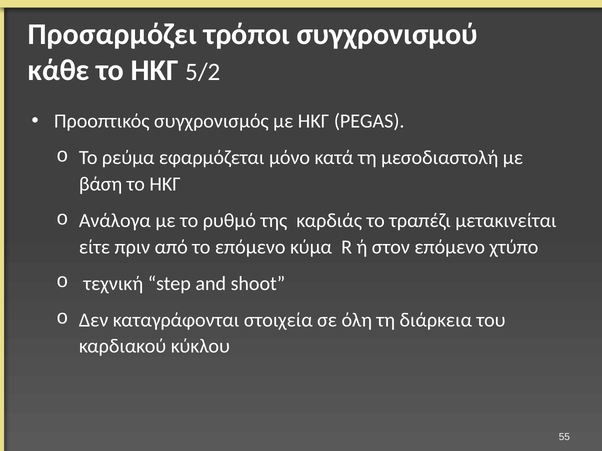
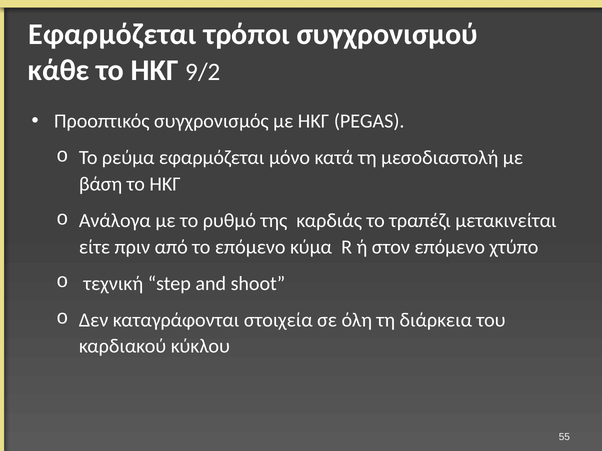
Προσαρμόζει at (112, 34): Προσαρμόζει -> Εφαρμόζεται
5/2: 5/2 -> 9/2
